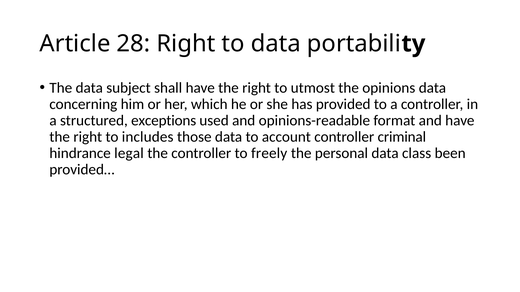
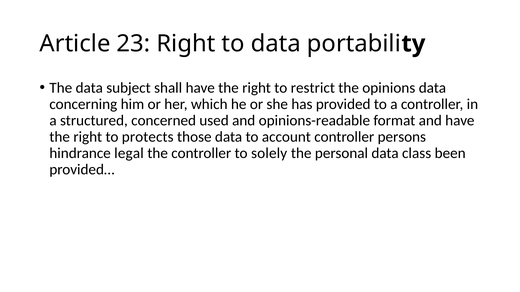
28: 28 -> 23
utmost: utmost -> restrict
exceptions: exceptions -> concerned
includes: includes -> protects
criminal: criminal -> persons
freely: freely -> solely
